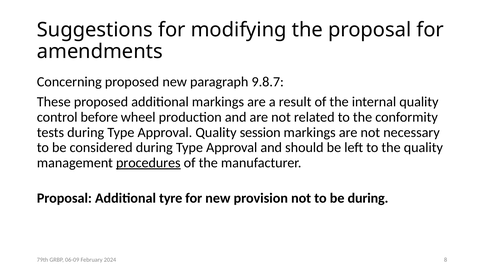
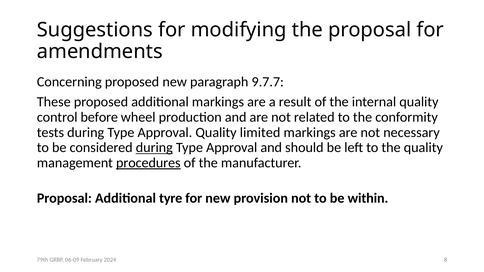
9.8.7: 9.8.7 -> 9.7.7
session: session -> limited
during at (154, 148) underline: none -> present
be during: during -> within
